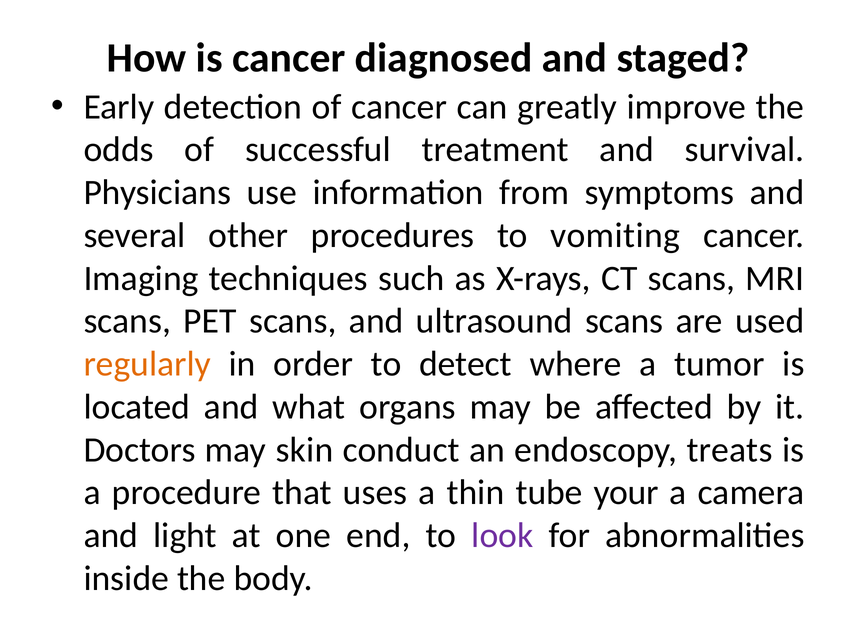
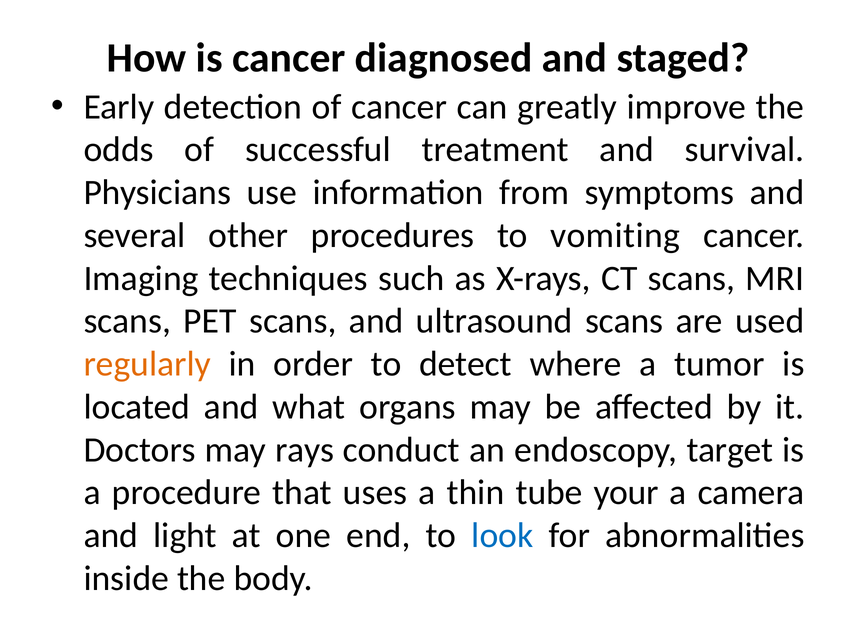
skin: skin -> rays
treats: treats -> target
look colour: purple -> blue
